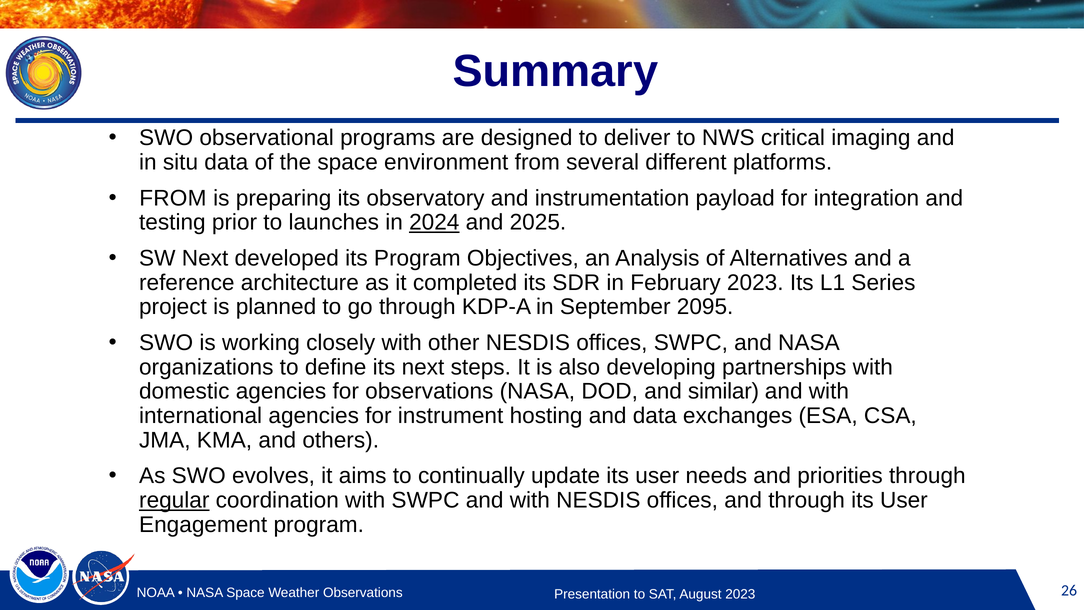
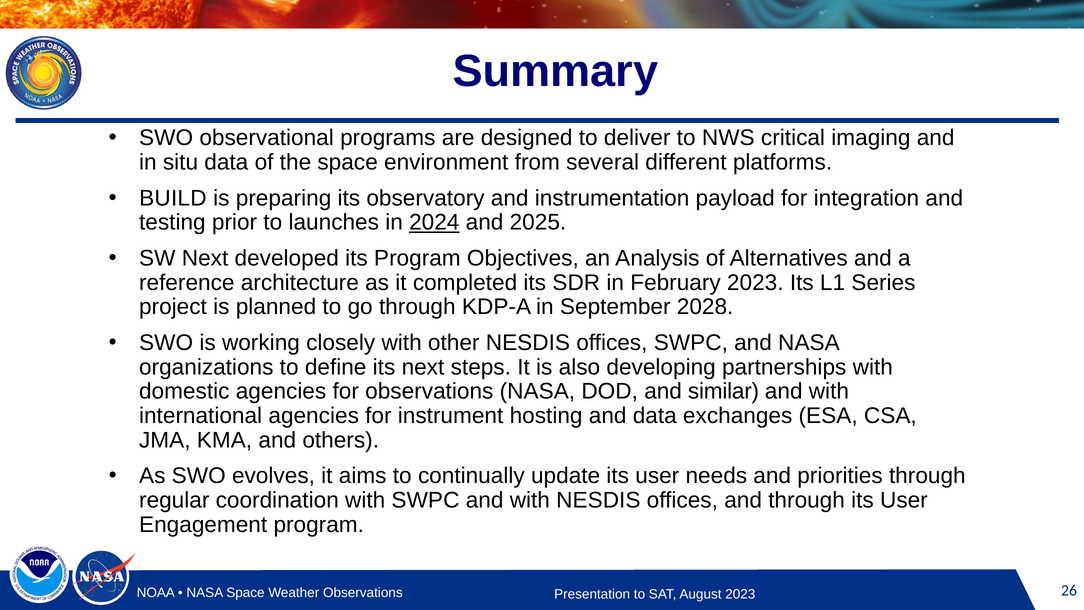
FROM at (173, 198): FROM -> BUILD
2095: 2095 -> 2028
regular underline: present -> none
